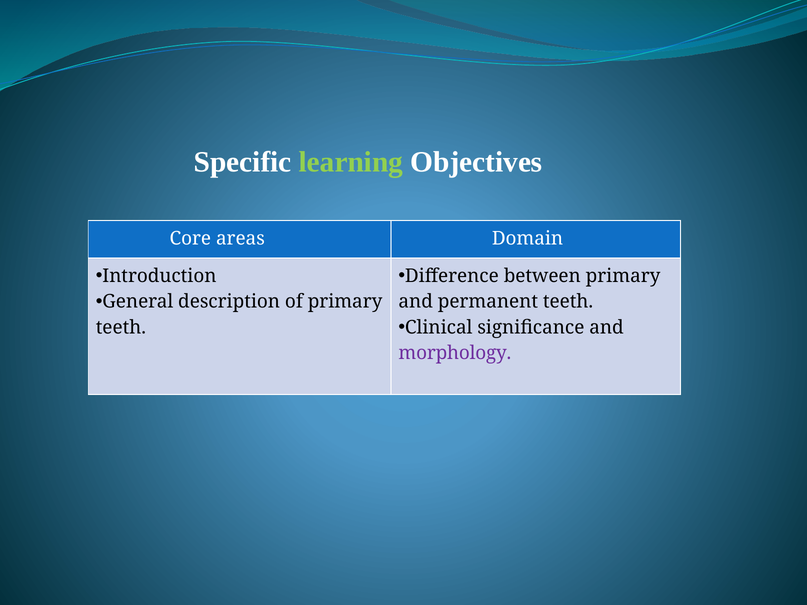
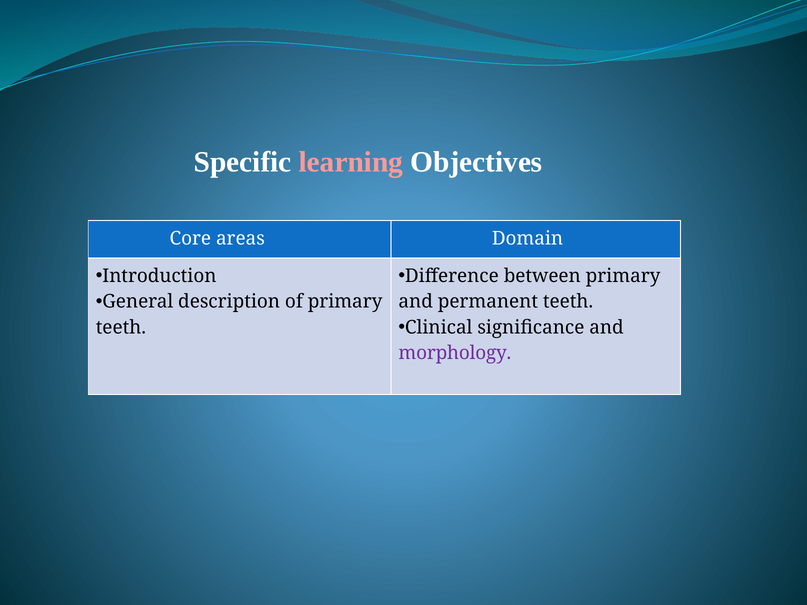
learning colour: light green -> pink
